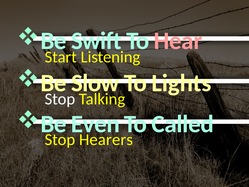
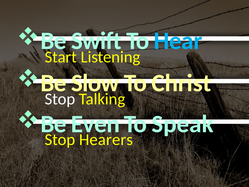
Hear colour: pink -> light blue
Lights: Lights -> Christ
Called: Called -> Speak
